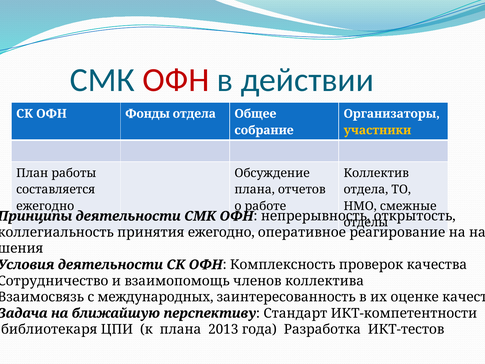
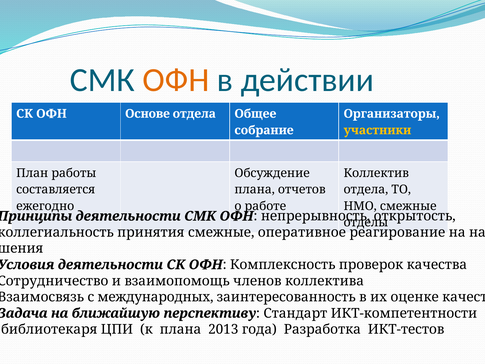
ОФН at (176, 80) colour: red -> orange
Фонды: Фонды -> Основе
принятия ежегодно: ежегодно -> смежные
